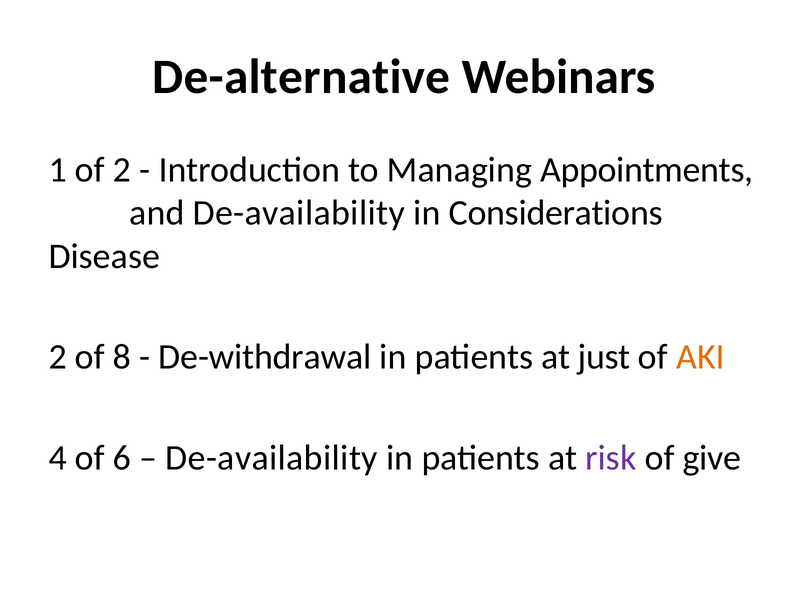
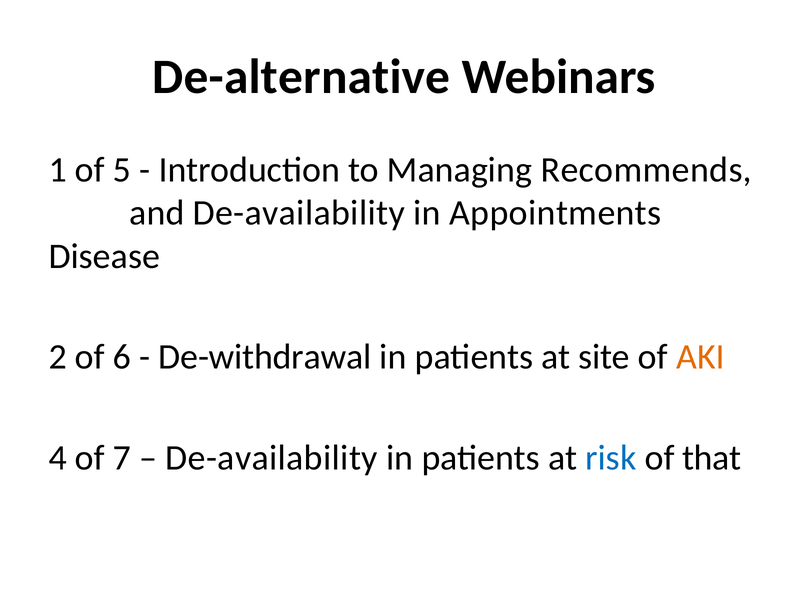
of 2: 2 -> 5
Appointments: Appointments -> Recommends
Considerations: Considerations -> Appointments
8: 8 -> 6
just: just -> site
6: 6 -> 7
risk colour: purple -> blue
give: give -> that
